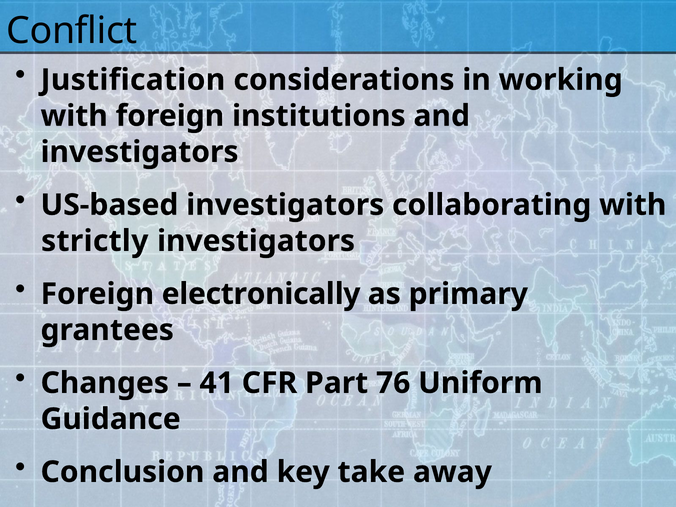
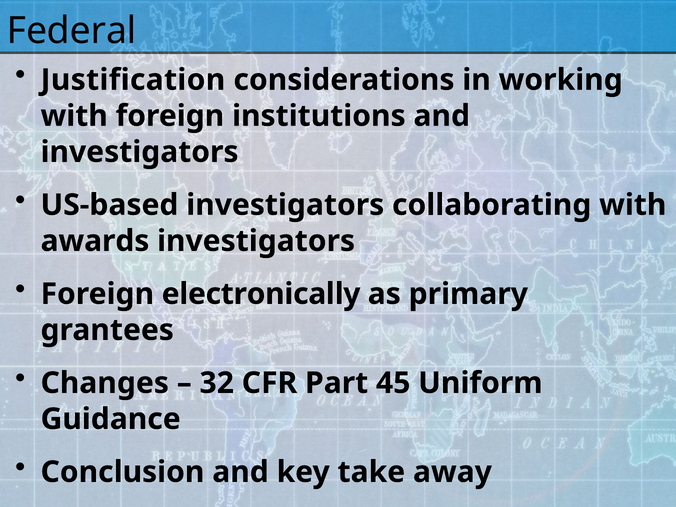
Conflict: Conflict -> Federal
strictly: strictly -> awards
41: 41 -> 32
76: 76 -> 45
